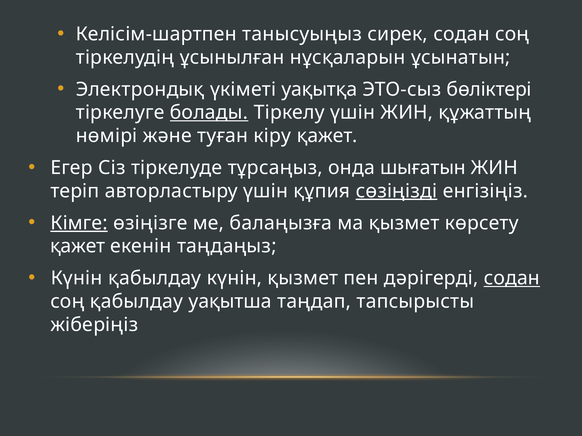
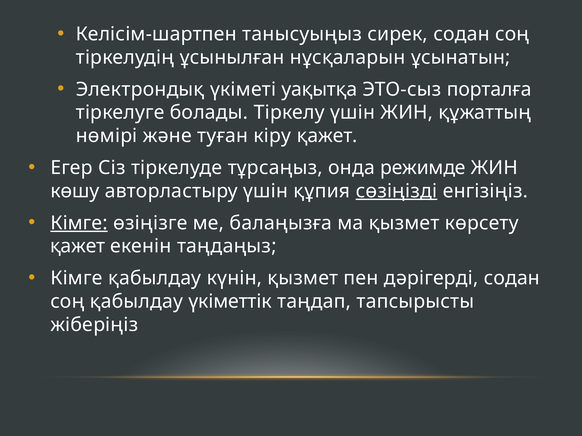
бөліктері: бөліктері -> порталға
болады underline: present -> none
шығатын: шығатын -> режимде
теріп: теріп -> көшу
Күнін at (76, 279): Күнін -> Кімге
содан at (512, 279) underline: present -> none
уақытша: уақытша -> үкіметтік
